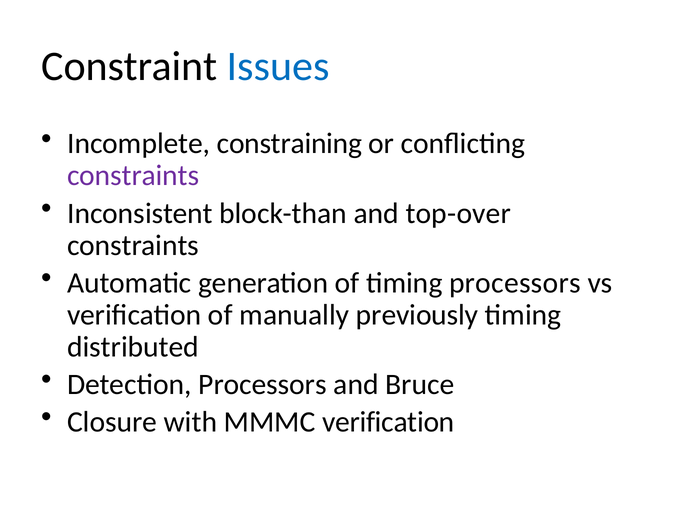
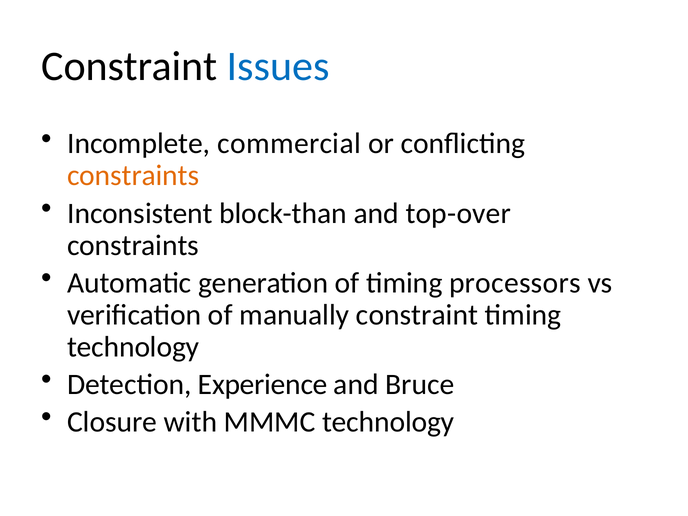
constraining: constraining -> commercial
constraints at (133, 176) colour: purple -> orange
manually previously: previously -> constraint
distributed at (133, 347): distributed -> technology
Detection Processors: Processors -> Experience
MMMC verification: verification -> technology
